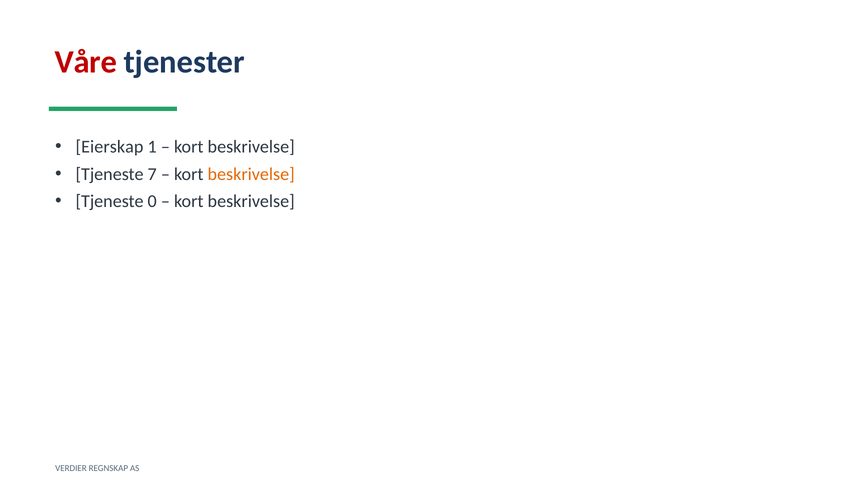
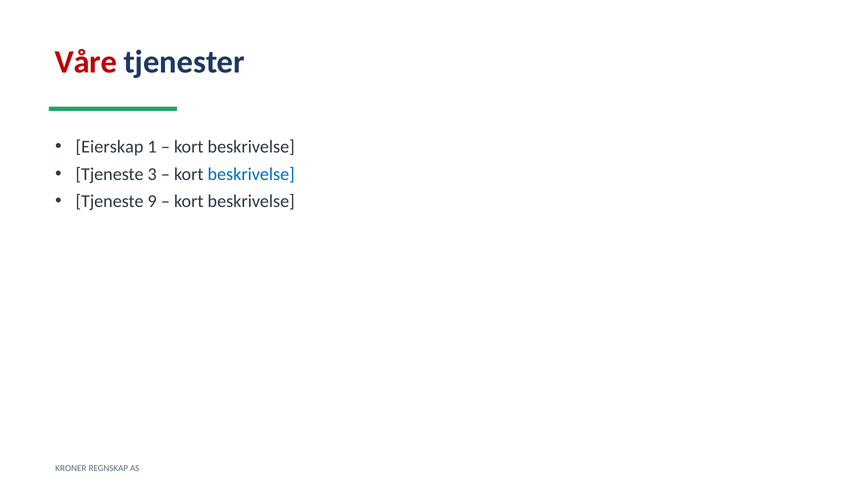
7: 7 -> 3
beskrivelse at (251, 174) colour: orange -> blue
0: 0 -> 9
VERDIER: VERDIER -> KRONER
